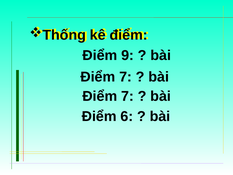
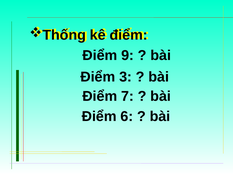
7 at (125, 77): 7 -> 3
